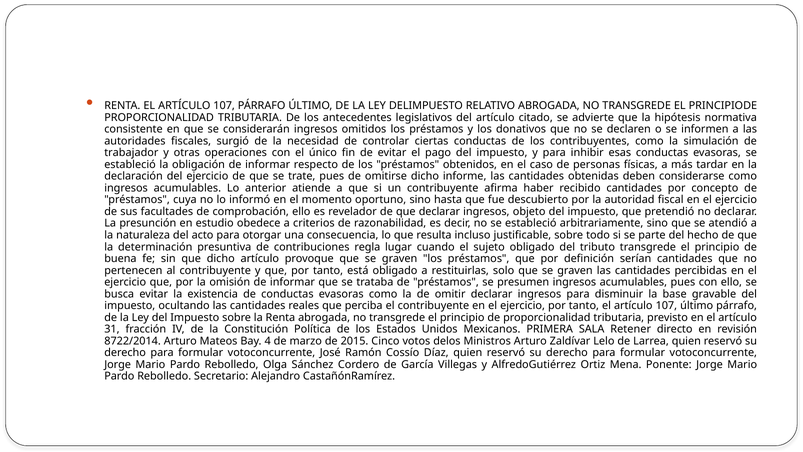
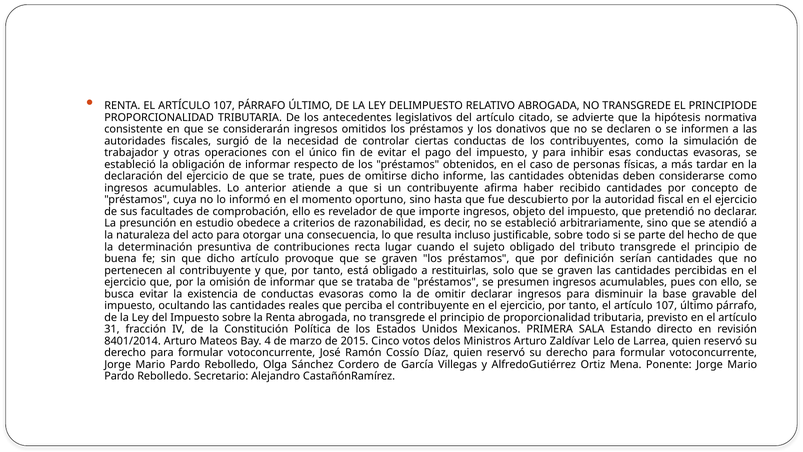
que declarar: declarar -> importe
regla: regla -> recta
Retener: Retener -> Estando
8722/2014: 8722/2014 -> 8401/2014
